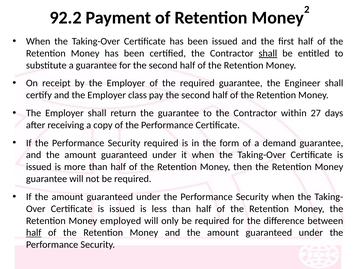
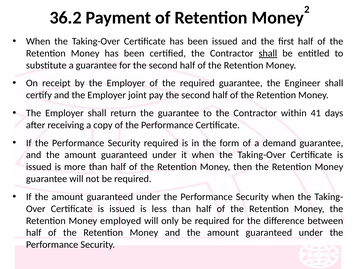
92.2: 92.2 -> 36.2
class: class -> joint
27: 27 -> 41
half at (34, 233) underline: present -> none
